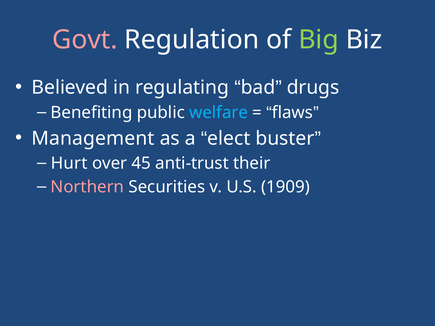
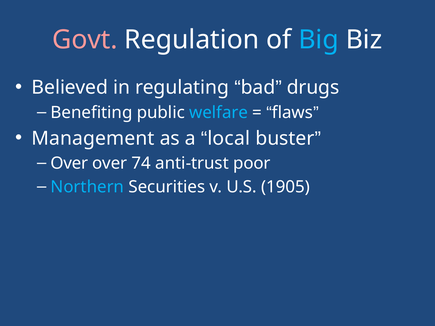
Big colour: light green -> light blue
elect: elect -> local
Hurt at (69, 163): Hurt -> Over
45: 45 -> 74
their: their -> poor
Northern colour: pink -> light blue
1909: 1909 -> 1905
